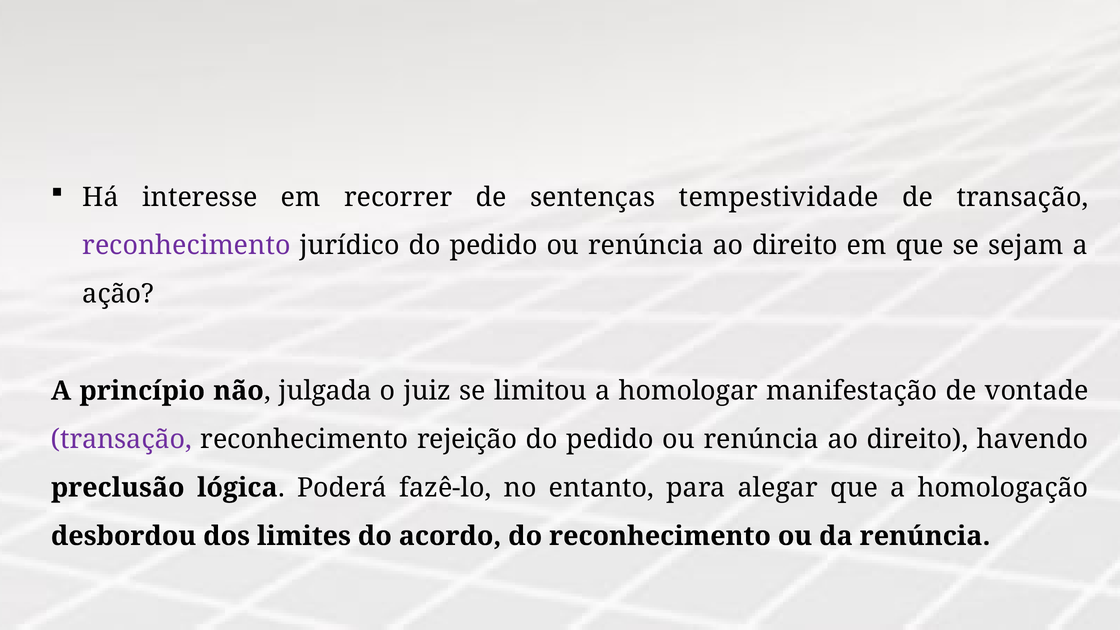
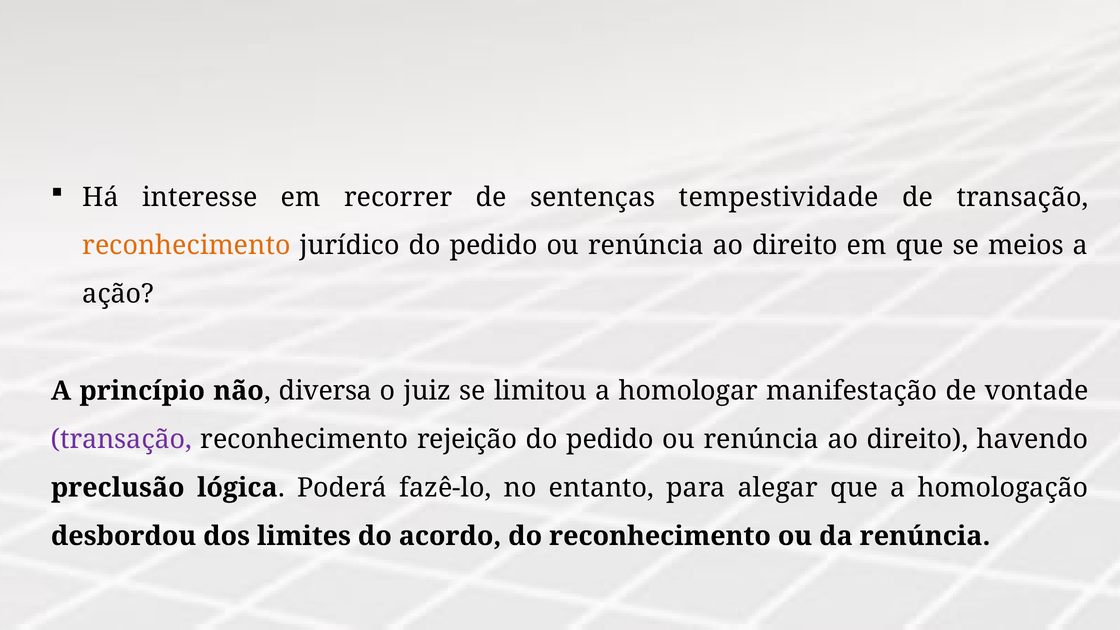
reconhecimento at (186, 246) colour: purple -> orange
sejam: sejam -> meios
julgada: julgada -> diversa
